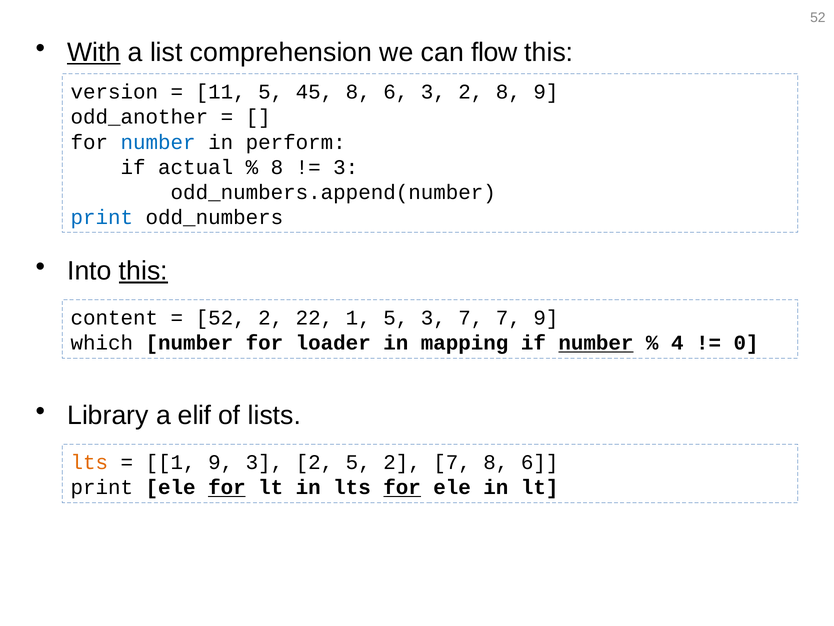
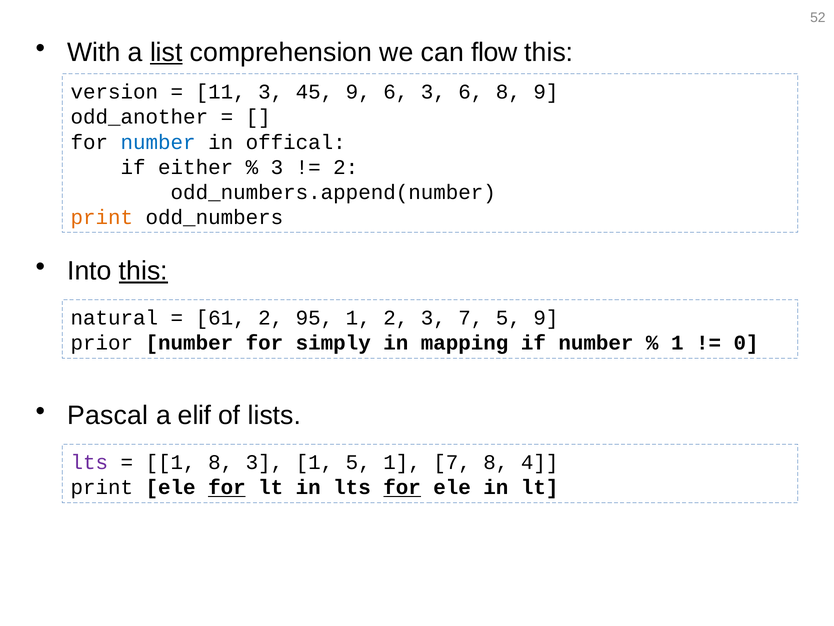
With underline: present -> none
list underline: none -> present
11 5: 5 -> 3
45 8: 8 -> 9
6 3 2: 2 -> 6
perform: perform -> offical
actual: actual -> either
8 at (277, 167): 8 -> 3
3 at (346, 167): 3 -> 2
print at (102, 217) colour: blue -> orange
content: content -> natural
52 at (221, 318): 52 -> 61
22: 22 -> 95
1 5: 5 -> 2
7 7: 7 -> 5
which: which -> prior
loader: loader -> simply
number at (596, 343) underline: present -> none
4 at (677, 343): 4 -> 1
Library: Library -> Pascal
lts at (89, 462) colour: orange -> purple
1 9: 9 -> 8
2 at (314, 462): 2 -> 1
5 2: 2 -> 1
7 8 6: 6 -> 4
